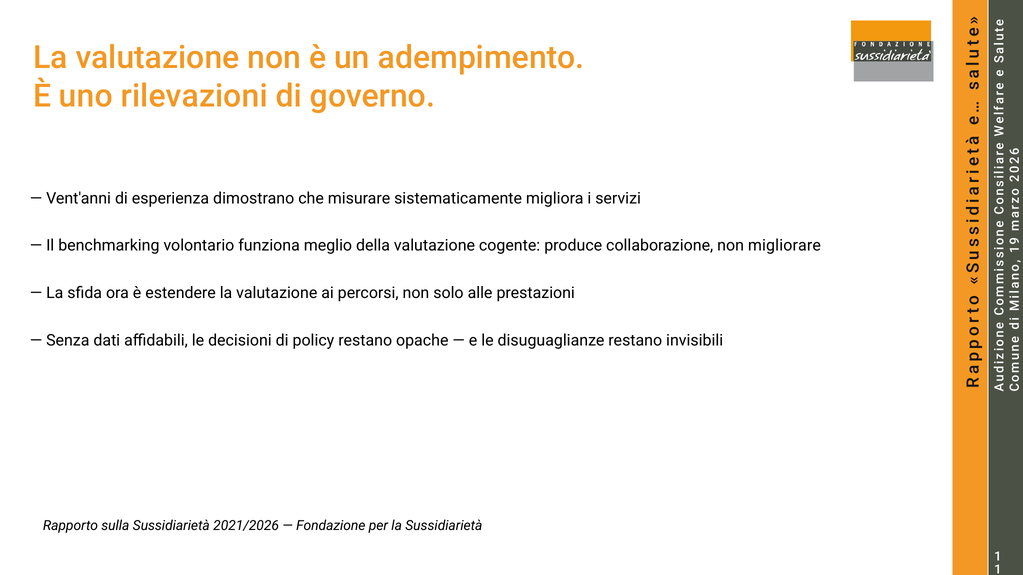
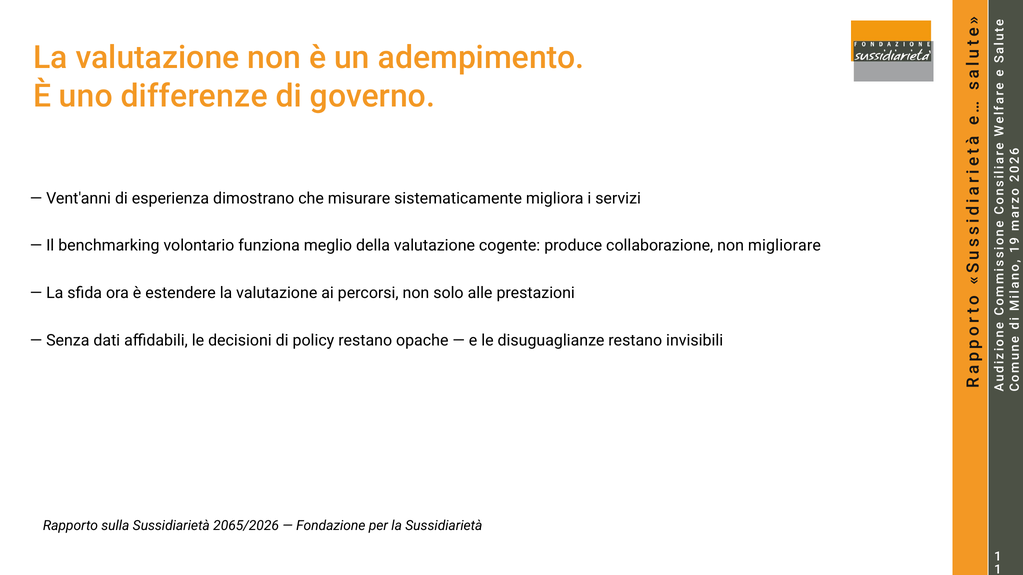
rilevazioni: rilevazioni -> differenze
2021/2026: 2021/2026 -> 2065/2026
